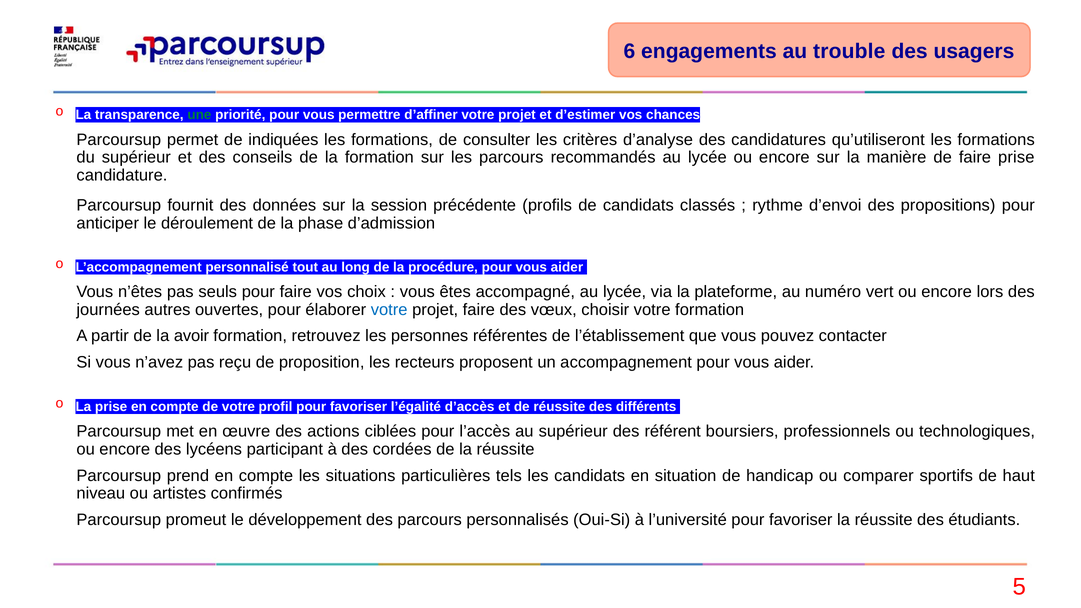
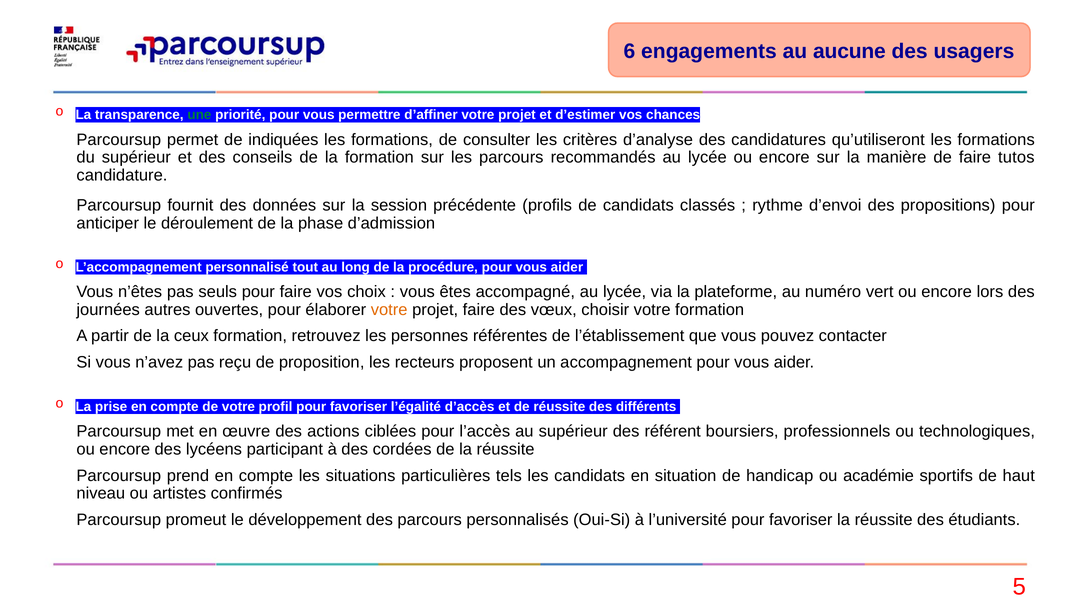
trouble: trouble -> aucune
faire prise: prise -> tutos
votre at (389, 310) colour: blue -> orange
avoir: avoir -> ceux
comparer: comparer -> académie
